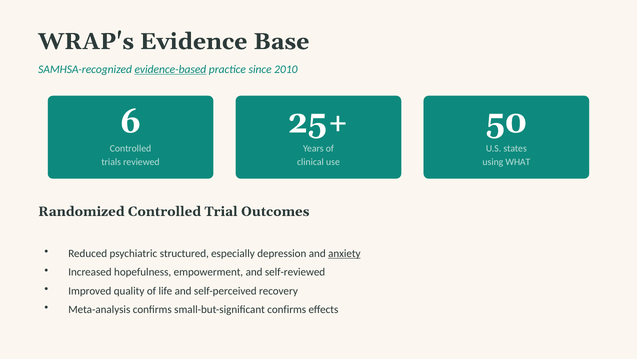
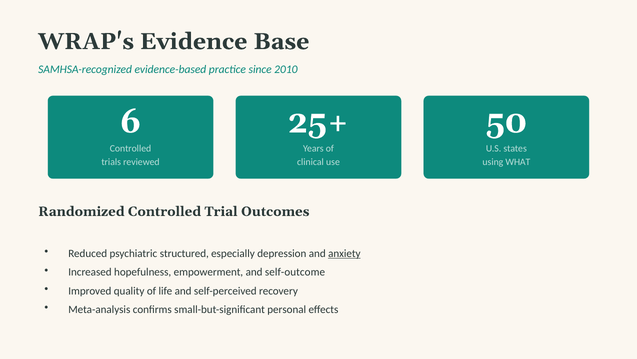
evidence-based underline: present -> none
self-reviewed: self-reviewed -> self-outcome
small-but-significant confirms: confirms -> personal
